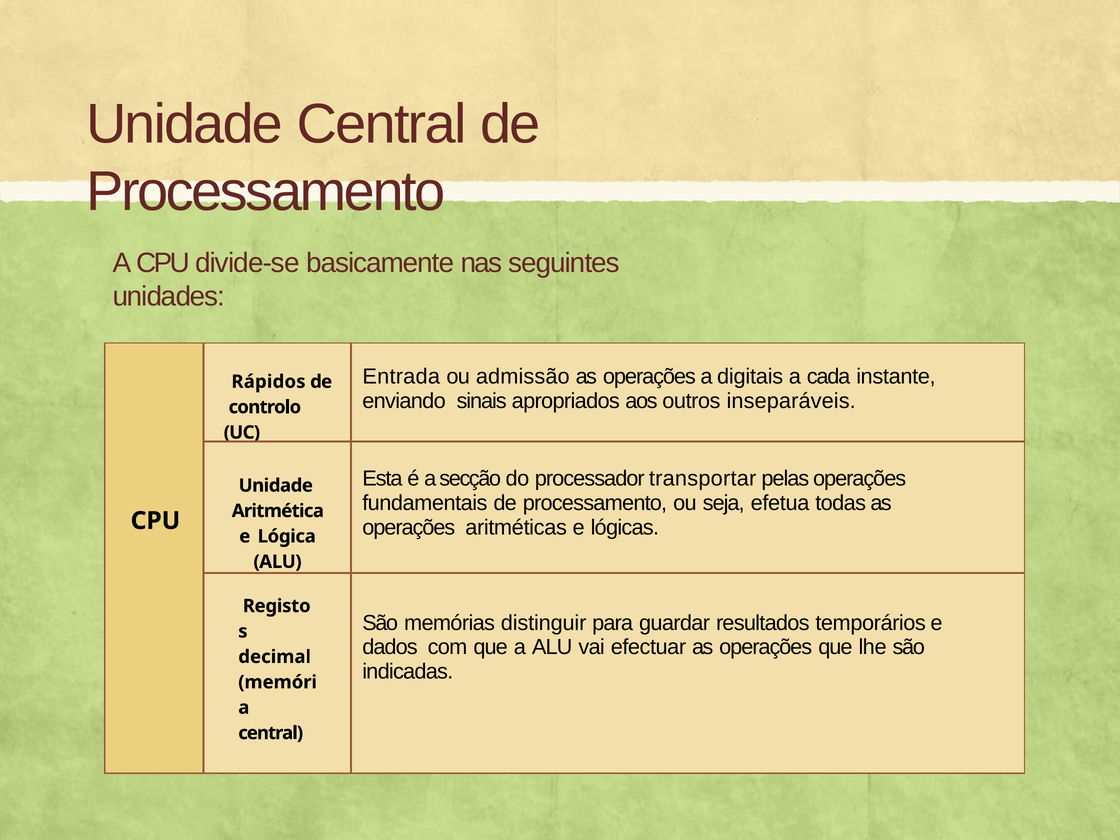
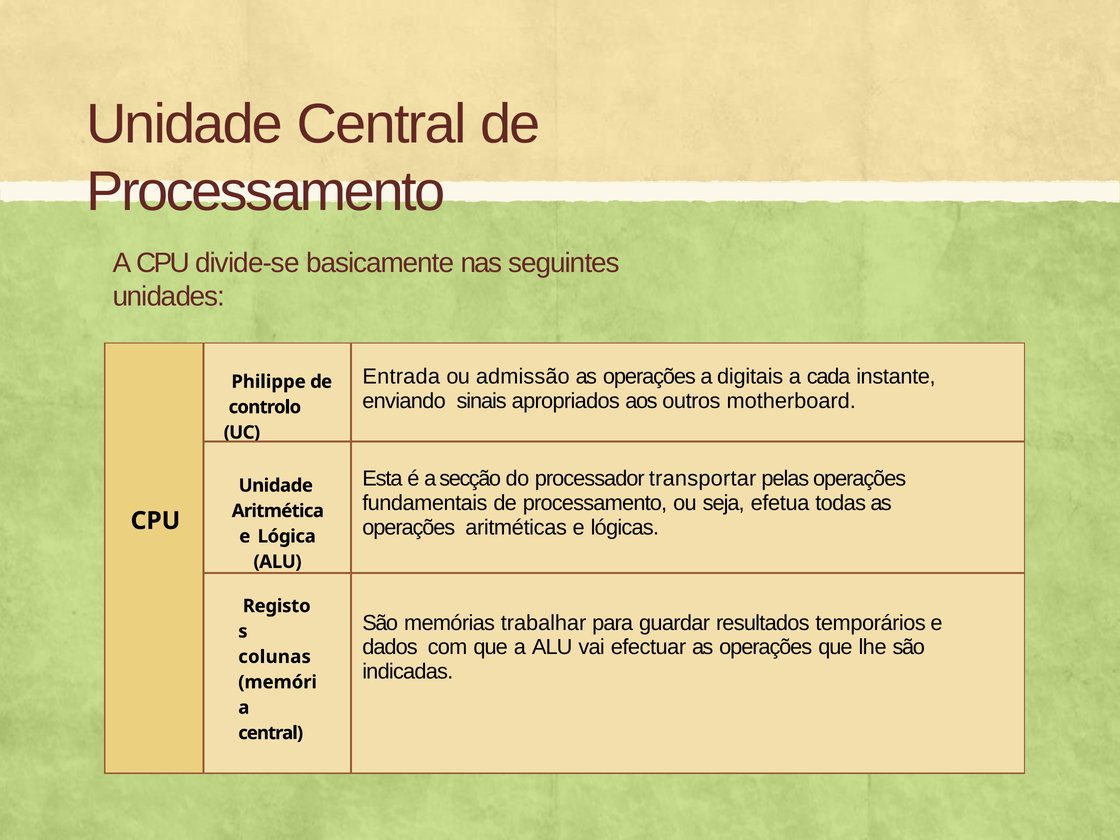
Rápidos: Rápidos -> Philippe
inseparáveis: inseparáveis -> motherboard
distinguir: distinguir -> trabalhar
decimal: decimal -> colunas
